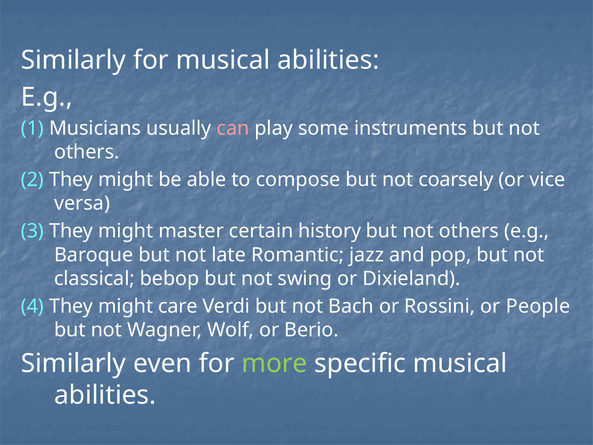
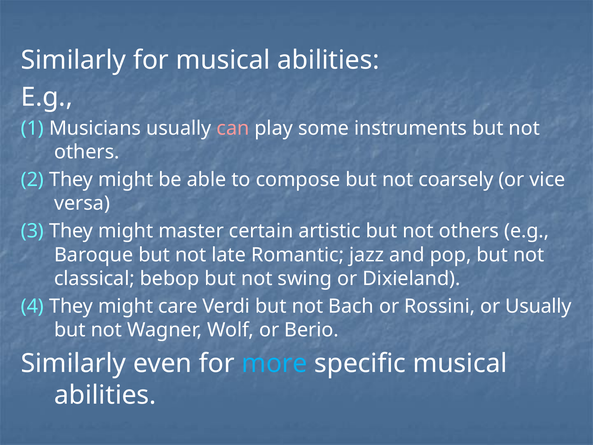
history: history -> artistic
or People: People -> Usually
more colour: light green -> light blue
